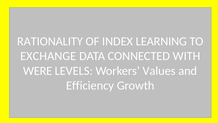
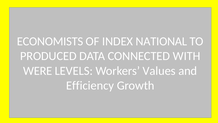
RATIONALITY: RATIONALITY -> ECONOMISTS
LEARNING: LEARNING -> NATIONAL
EXCHANGE: EXCHANGE -> PRODUCED
